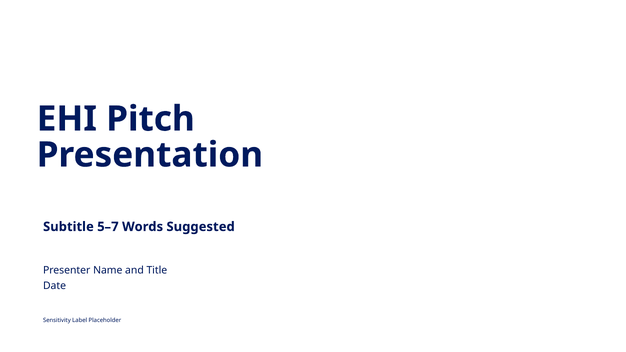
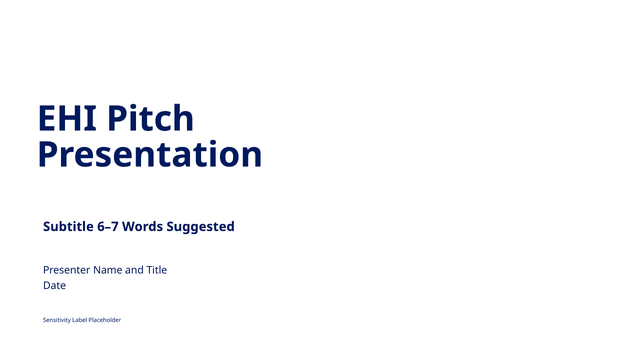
5–7: 5–7 -> 6–7
